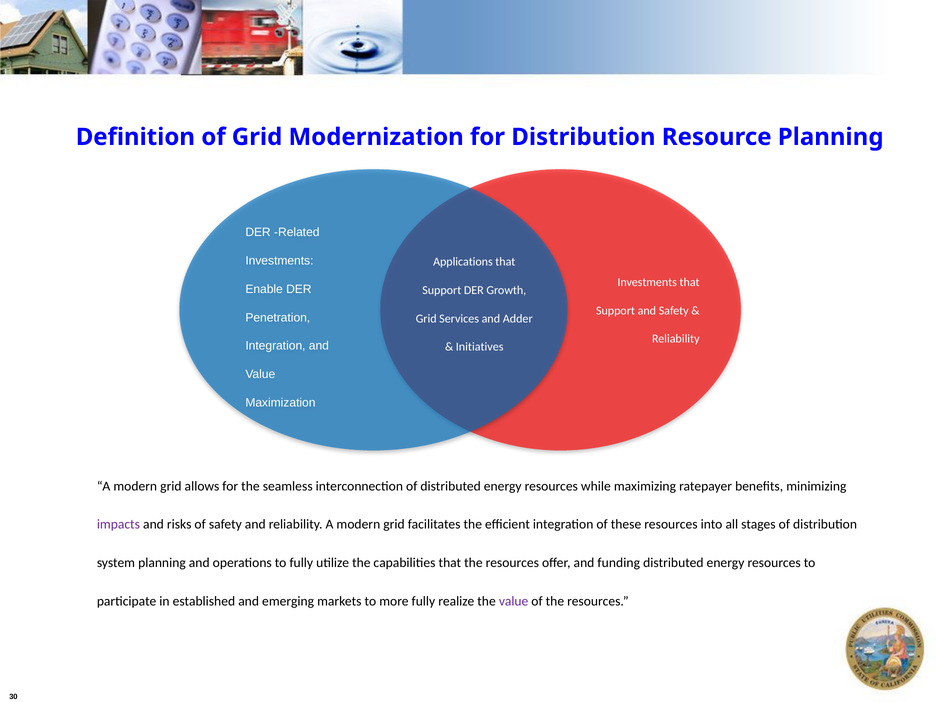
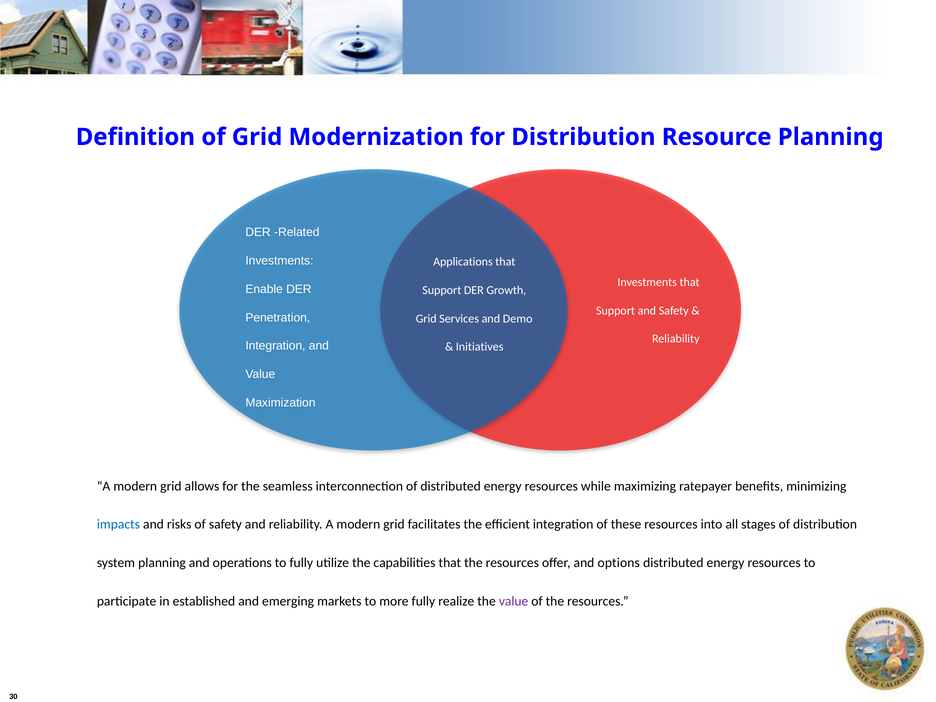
Adder: Adder -> Demo
impacts colour: purple -> blue
funding: funding -> options
